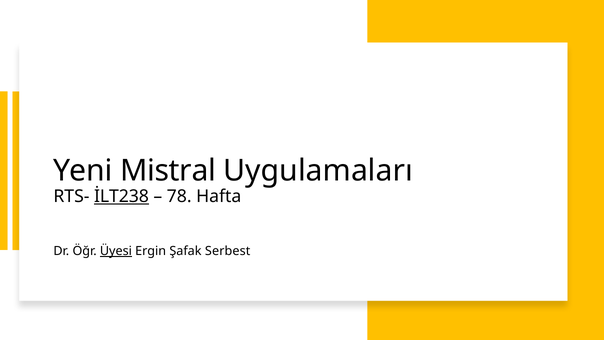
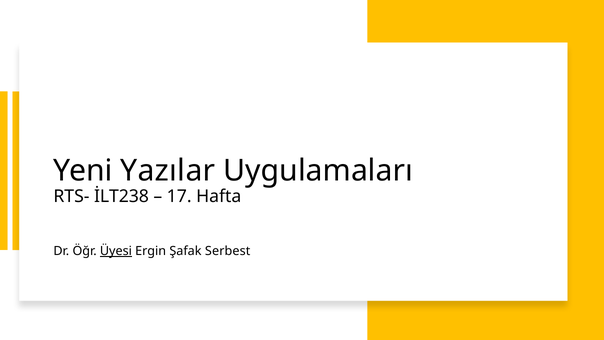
Mistral: Mistral -> Yazılar
İLT238 underline: present -> none
78: 78 -> 17
